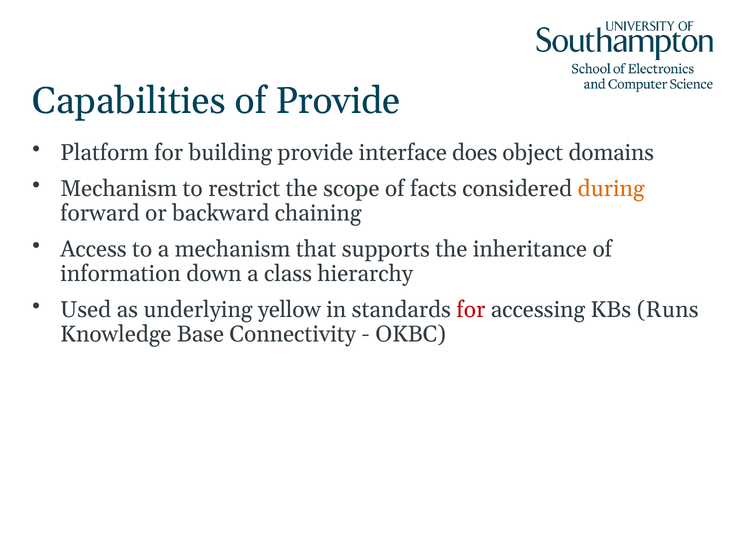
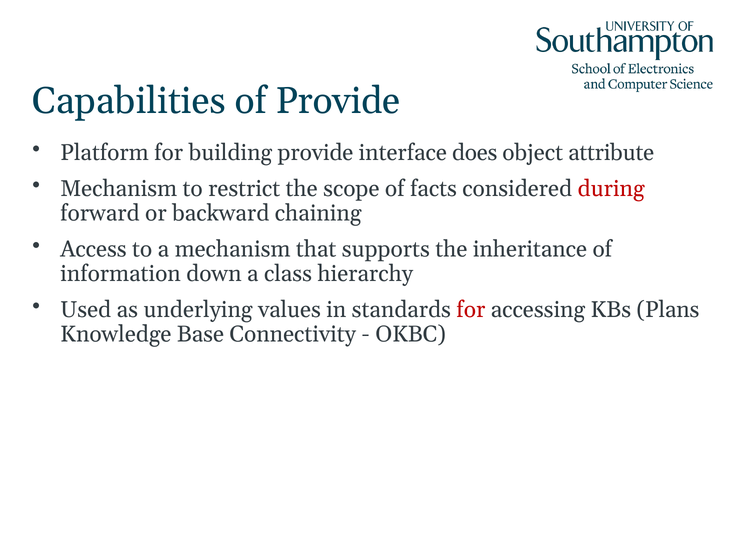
domains: domains -> attribute
during colour: orange -> red
yellow: yellow -> values
Runs: Runs -> Plans
